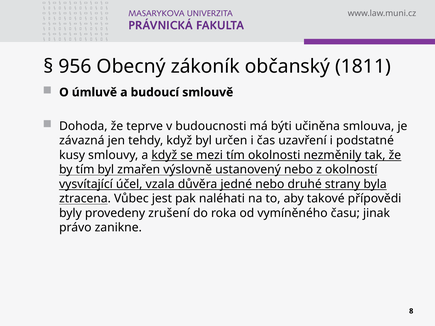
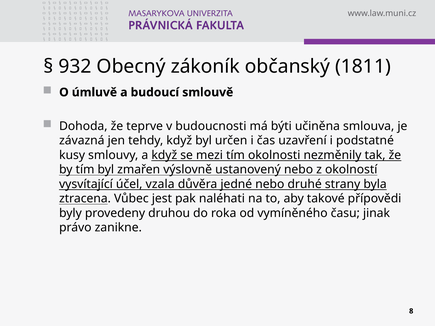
956: 956 -> 932
zrušení: zrušení -> druhou
